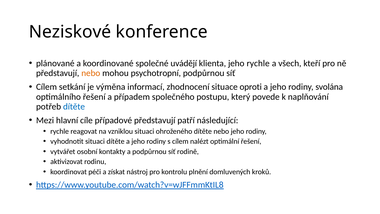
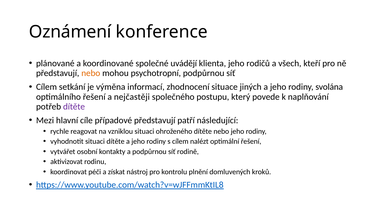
Neziskové: Neziskové -> Oznámení
jeho rychle: rychle -> rodičů
oproti: oproti -> jiných
případem: případem -> nejčastěji
dítěte at (74, 106) colour: blue -> purple
